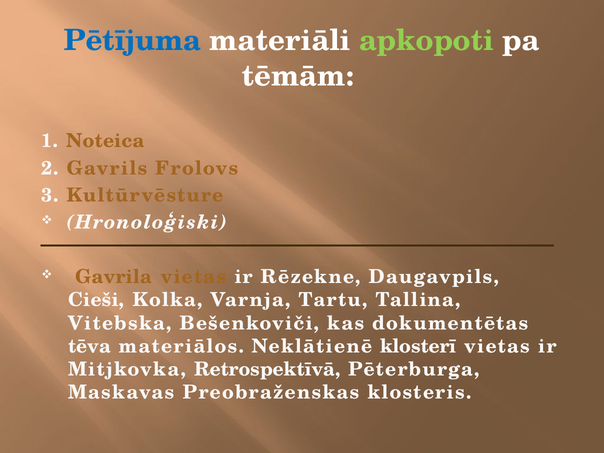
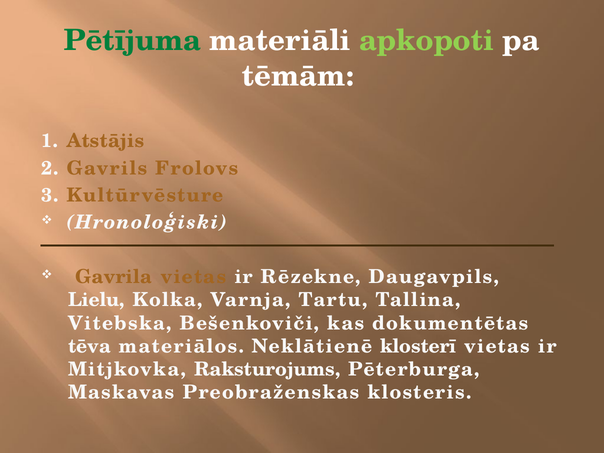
Pētījuma colour: blue -> green
Noteica: Noteica -> Atstājis
Cieši: Cieši -> Lielu
Retrospektīvā: Retrospektīvā -> Raksturojums
